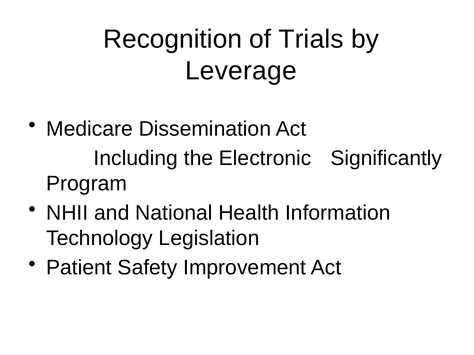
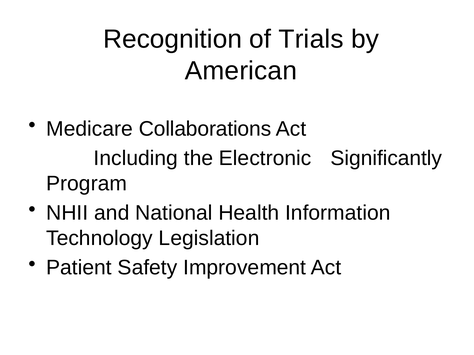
Leverage: Leverage -> American
Dissemination: Dissemination -> Collaborations
